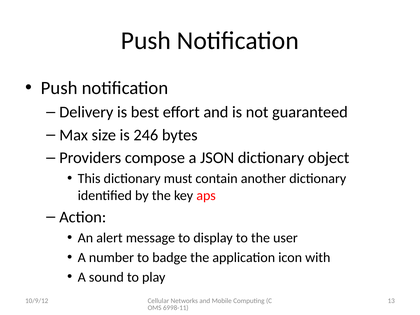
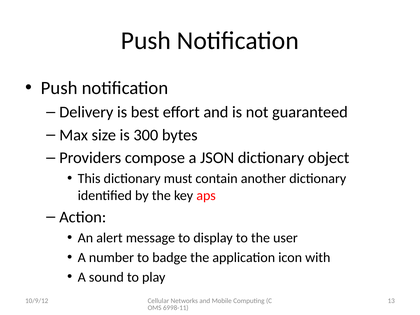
246: 246 -> 300
